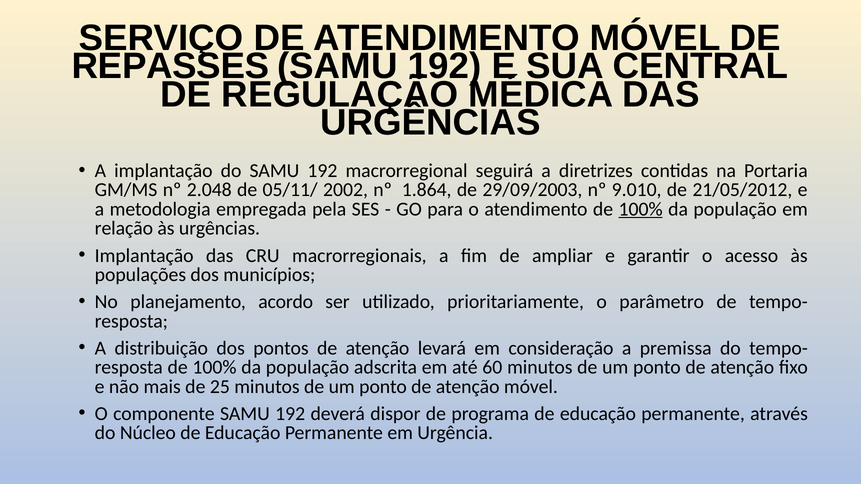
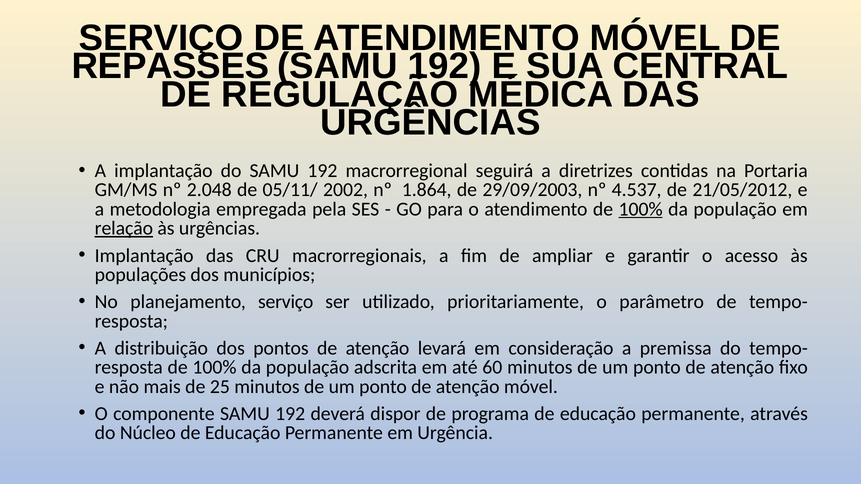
9.010: 9.010 -> 4.537
relação underline: none -> present
planejamento acordo: acordo -> serviço
